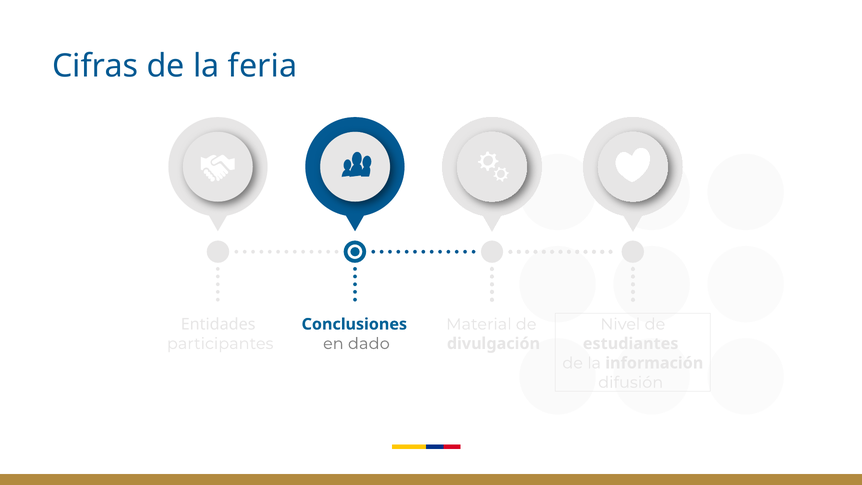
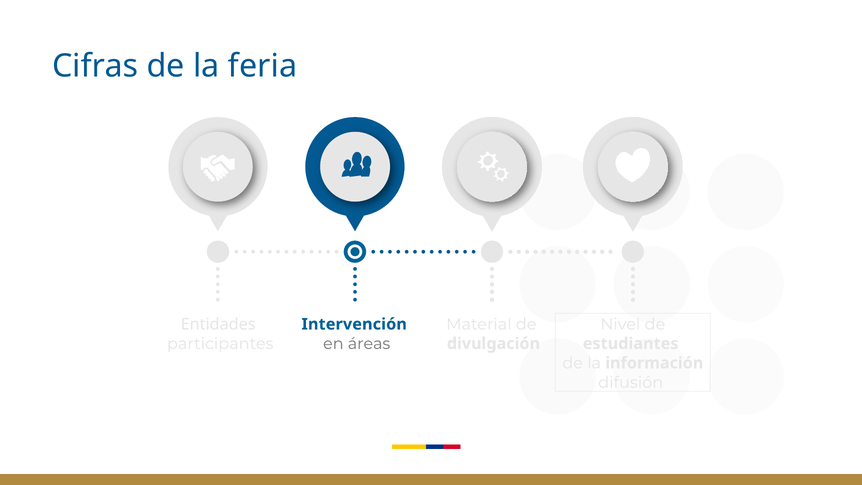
Conclusiones: Conclusiones -> Intervención
dado: dado -> áreas
